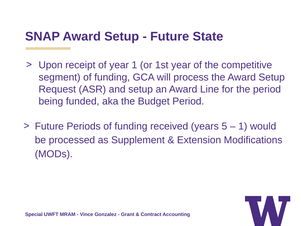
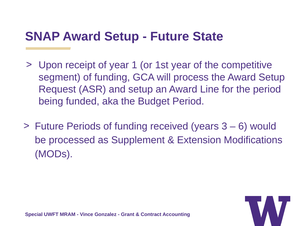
5: 5 -> 3
1 at (243, 126): 1 -> 6
